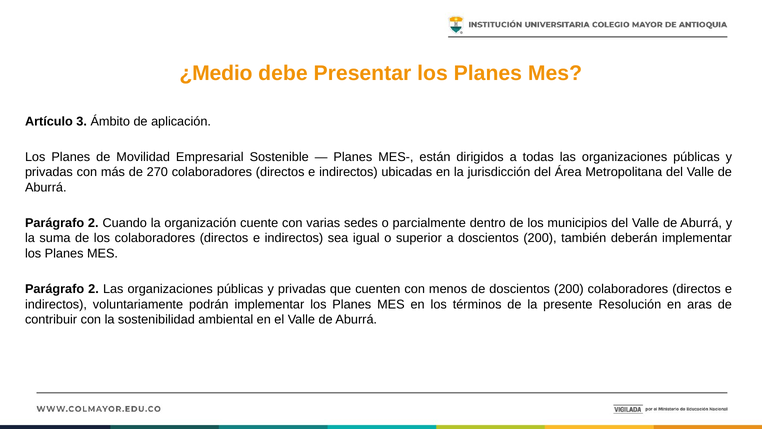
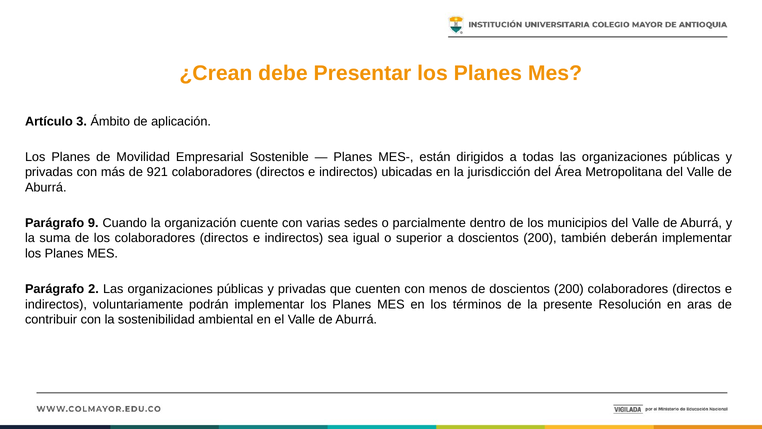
¿Medio: ¿Medio -> ¿Crean
270: 270 -> 921
2 at (93, 223): 2 -> 9
